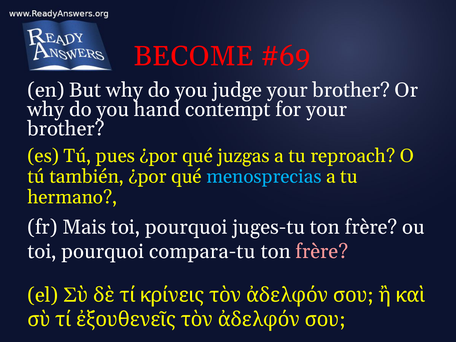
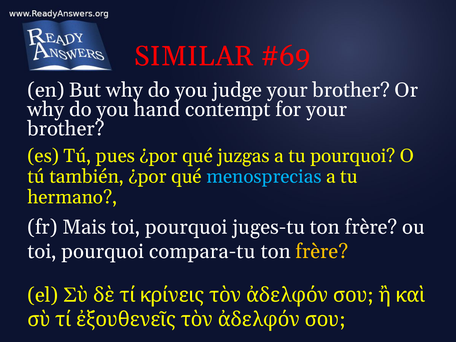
BECOME: BECOME -> SIMILAR
tu reproach: reproach -> pourquoi
frère at (322, 252) colour: pink -> yellow
